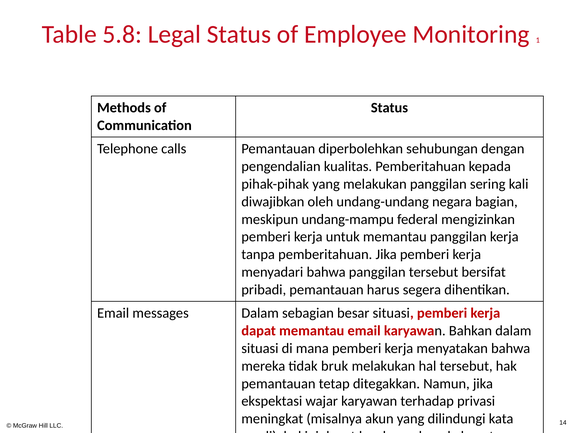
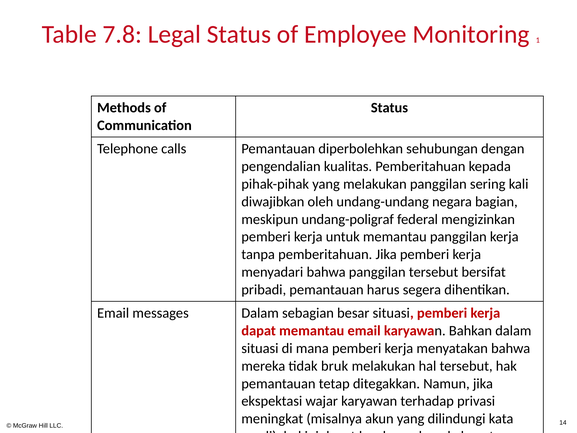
5.8: 5.8 -> 7.8
undang-mampu: undang-mampu -> undang-poligraf
